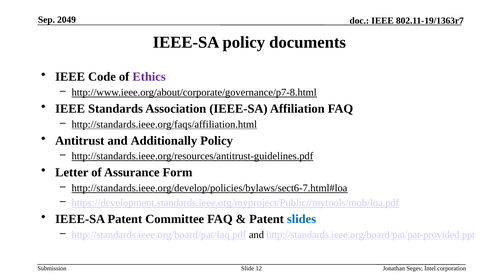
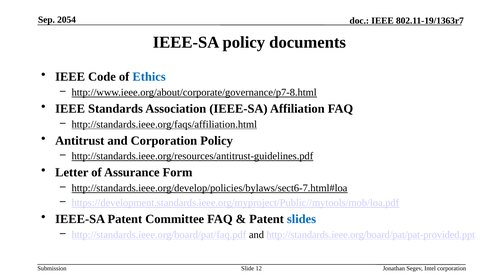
2049: 2049 -> 2054
Ethics colour: purple -> blue
and Additionally: Additionally -> Corporation
